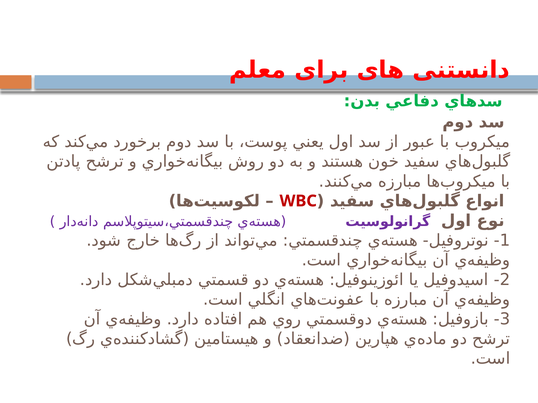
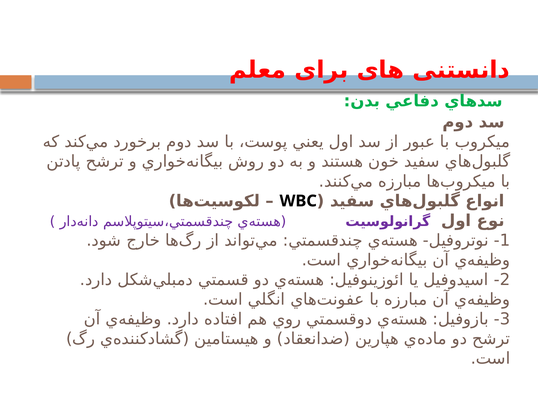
WBC colour: red -> black
